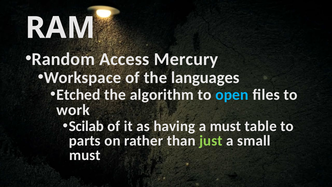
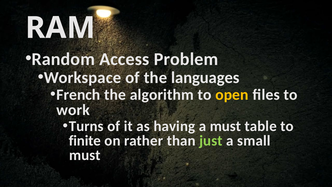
Mercury: Mercury -> Problem
Etched: Etched -> French
open colour: light blue -> yellow
Scilab: Scilab -> Turns
parts: parts -> finite
